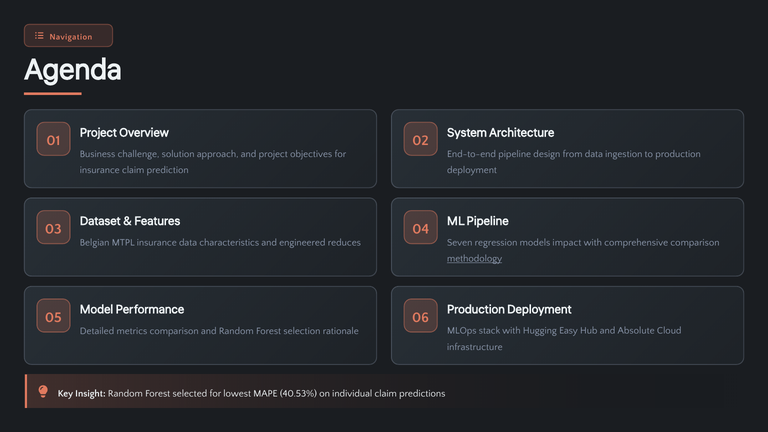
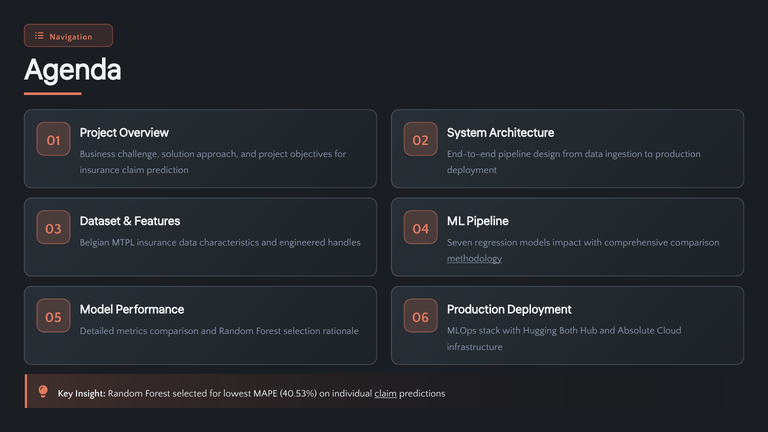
reduces: reduces -> handles
Easy: Easy -> Both
claim at (386, 394) underline: none -> present
